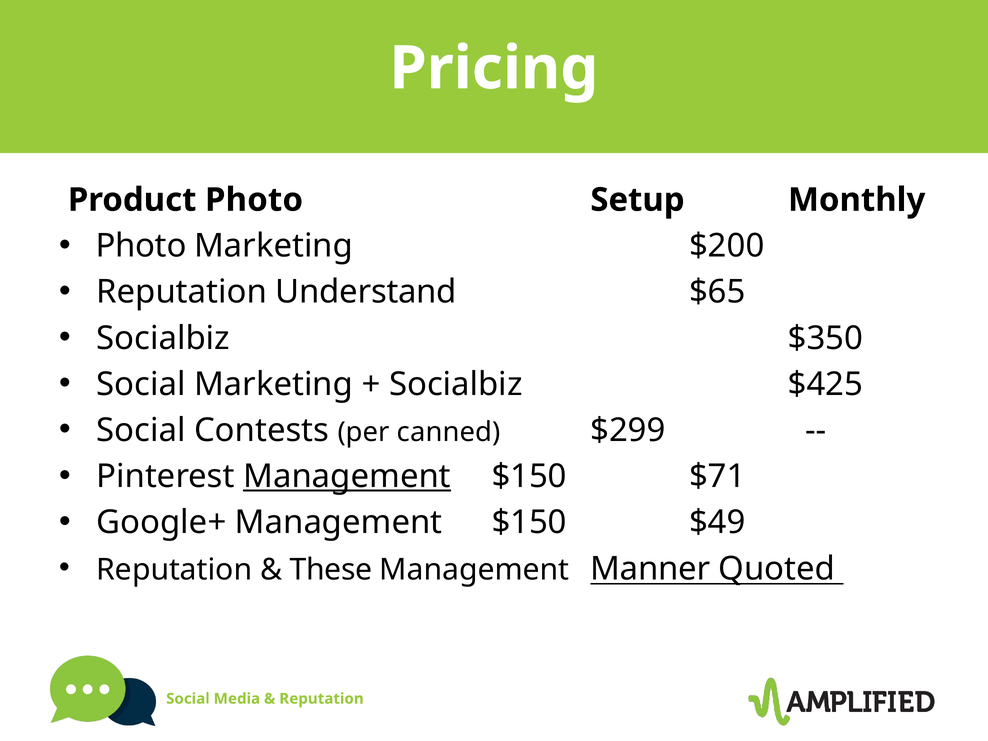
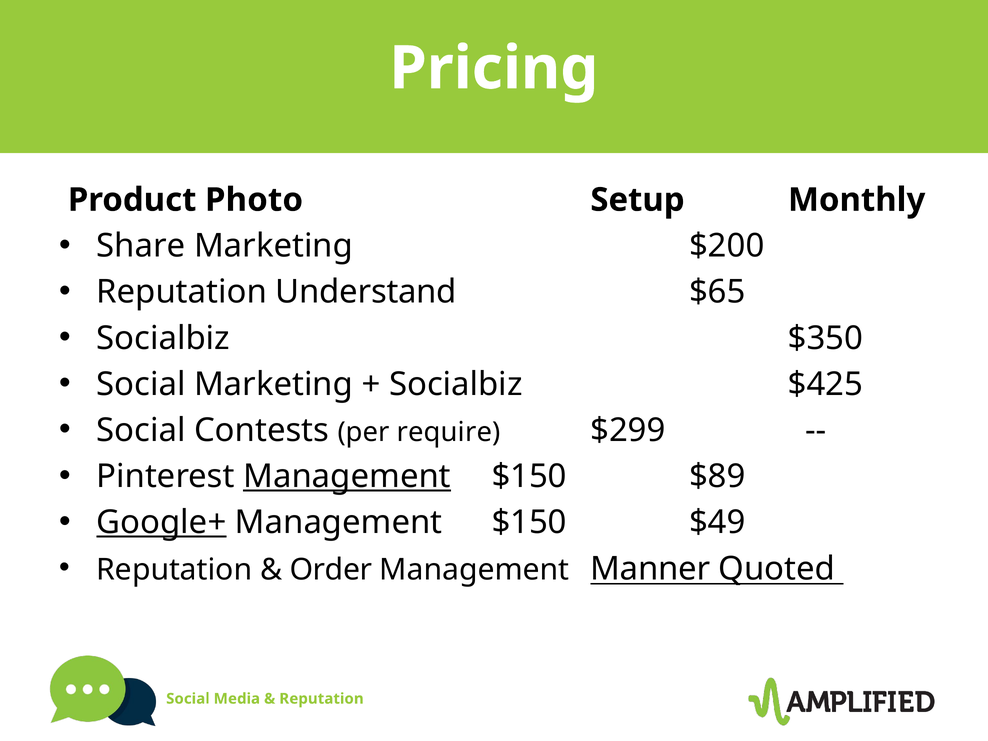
Photo at (141, 246): Photo -> Share
canned: canned -> require
$71: $71 -> $89
Google+ underline: none -> present
These: These -> Order
